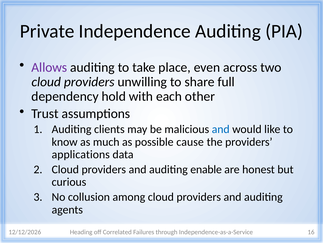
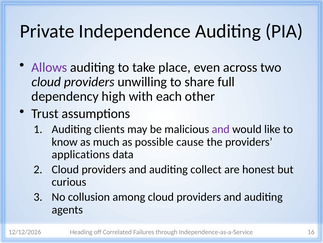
hold: hold -> high
and at (221, 129) colour: blue -> purple
enable: enable -> collect
